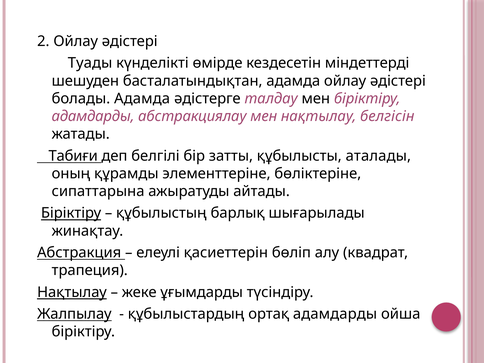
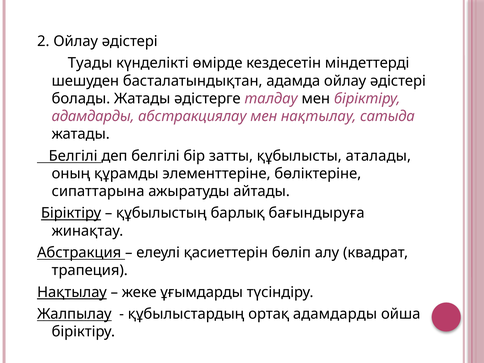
болады Адамда: Адамда -> Жатады
белгісін: белгісін -> сатыда
Табиғи at (73, 156): Табиғи -> Белгілі
шығарылады: шығарылады -> бағындыруға
